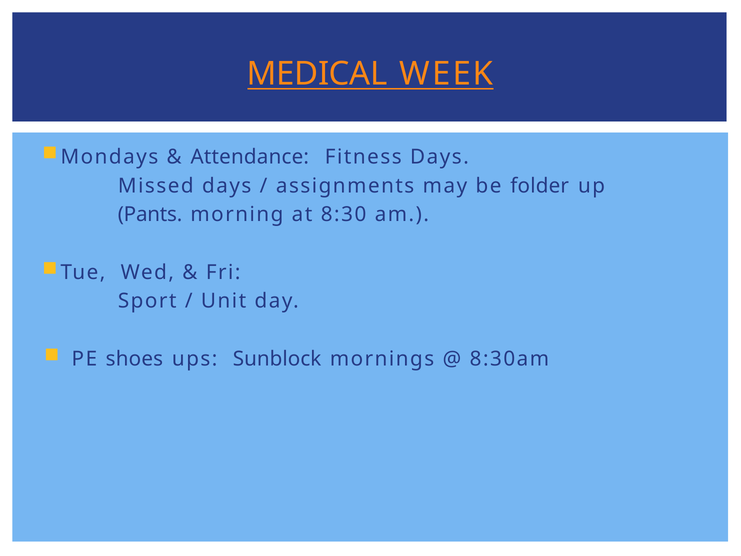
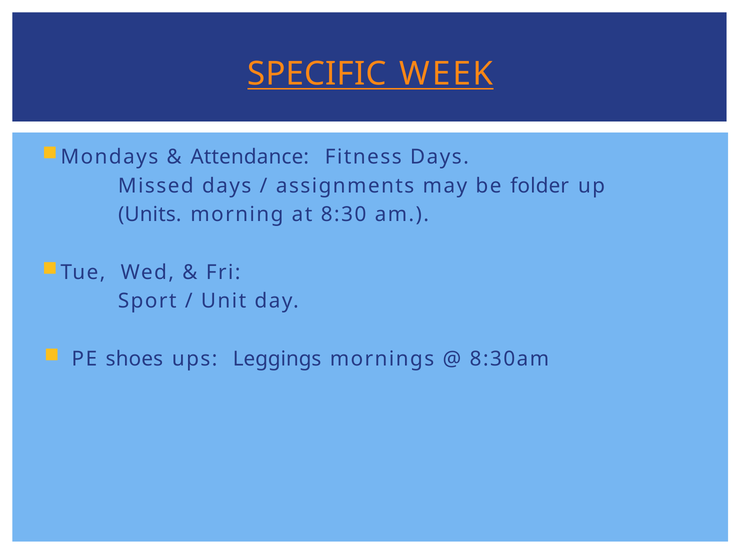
MEDICAL: MEDICAL -> SPECIFIC
Pants: Pants -> Units
Sunblock: Sunblock -> Leggings
